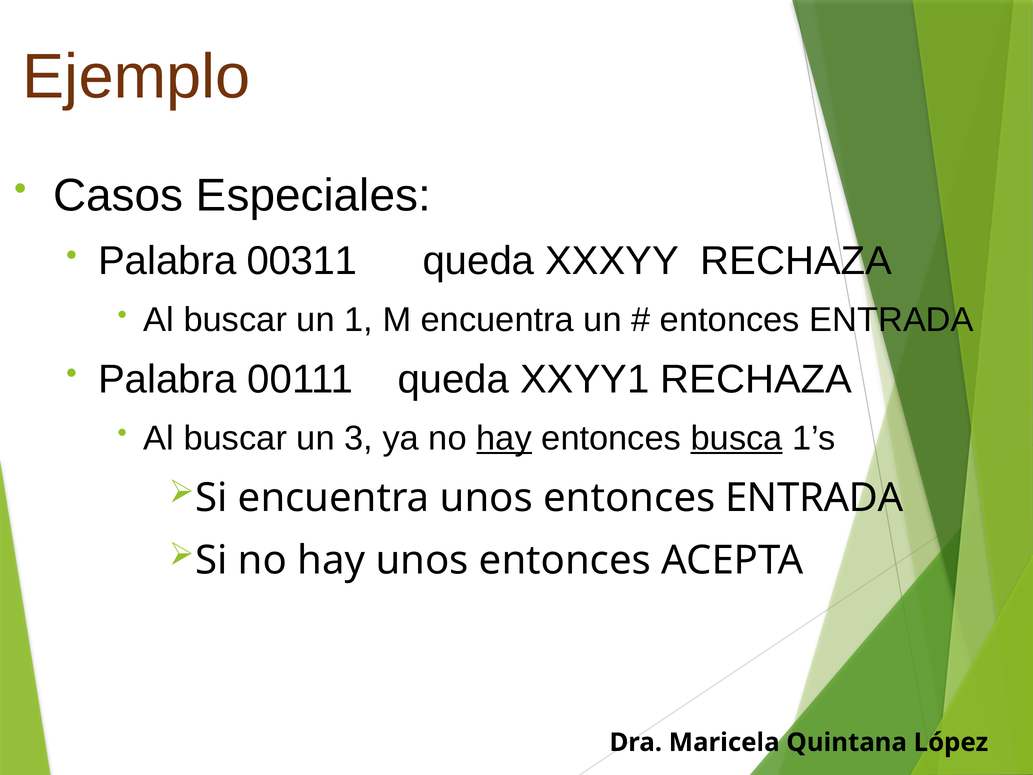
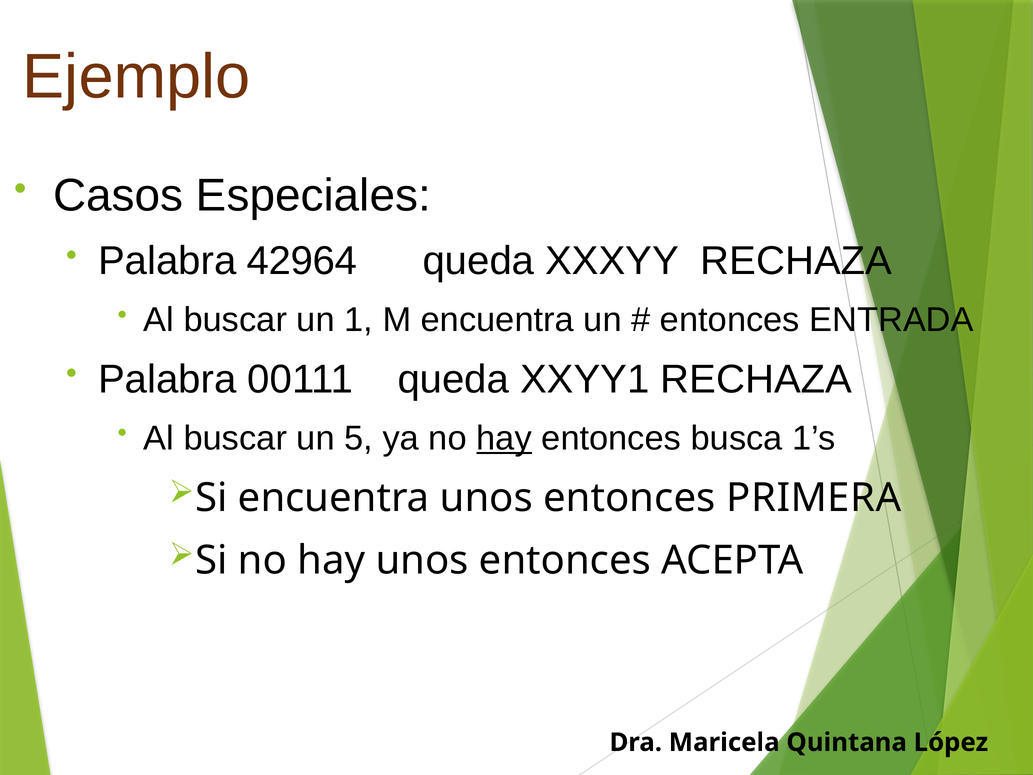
00311: 00311 -> 42964
3: 3 -> 5
busca underline: present -> none
unos entonces ENTRADA: ENTRADA -> PRIMERA
